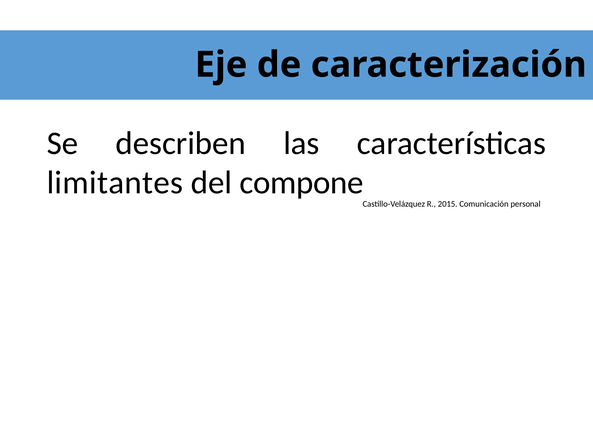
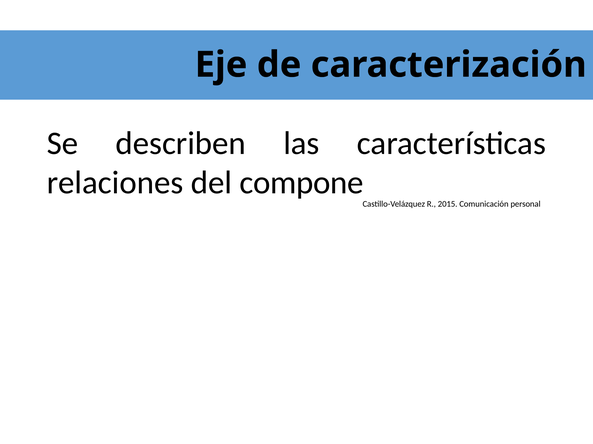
limitantes: limitantes -> relaciones
